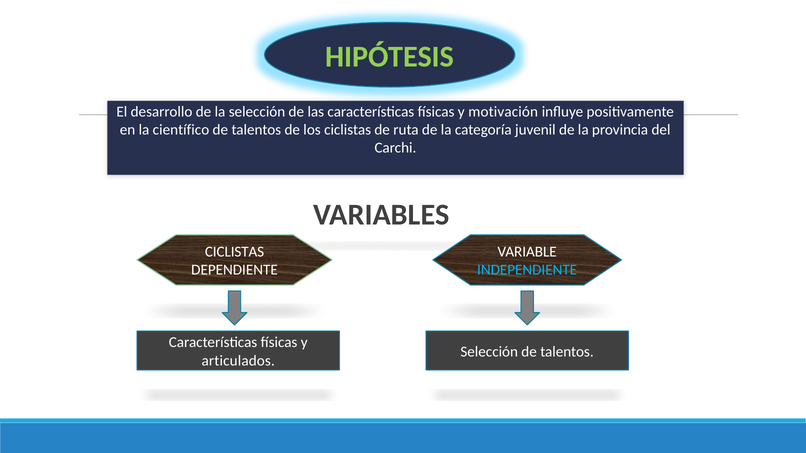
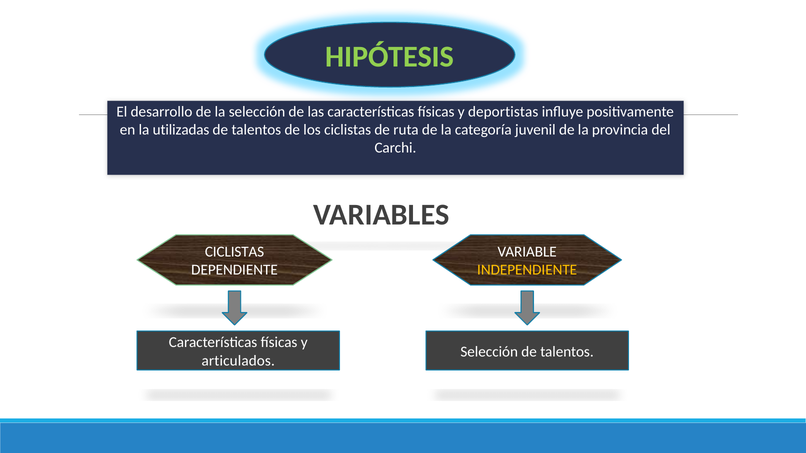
motivación: motivación -> deportistas
científico: científico -> utilizadas
INDEPENDIENTE colour: light blue -> yellow
